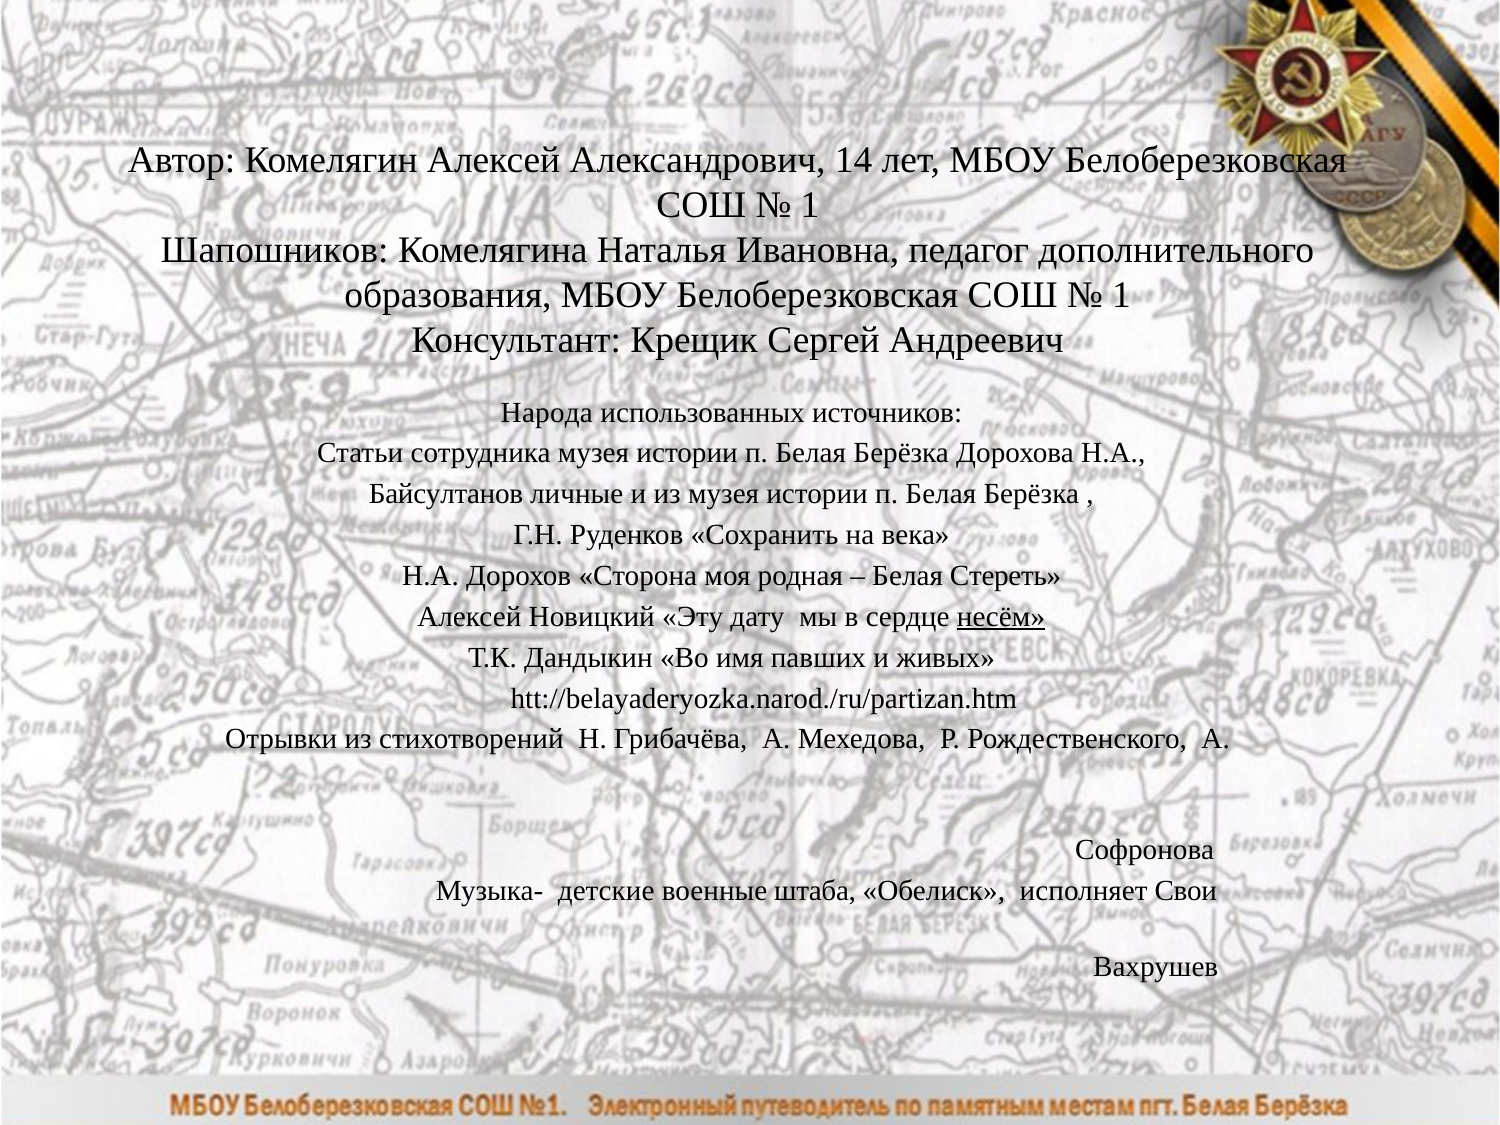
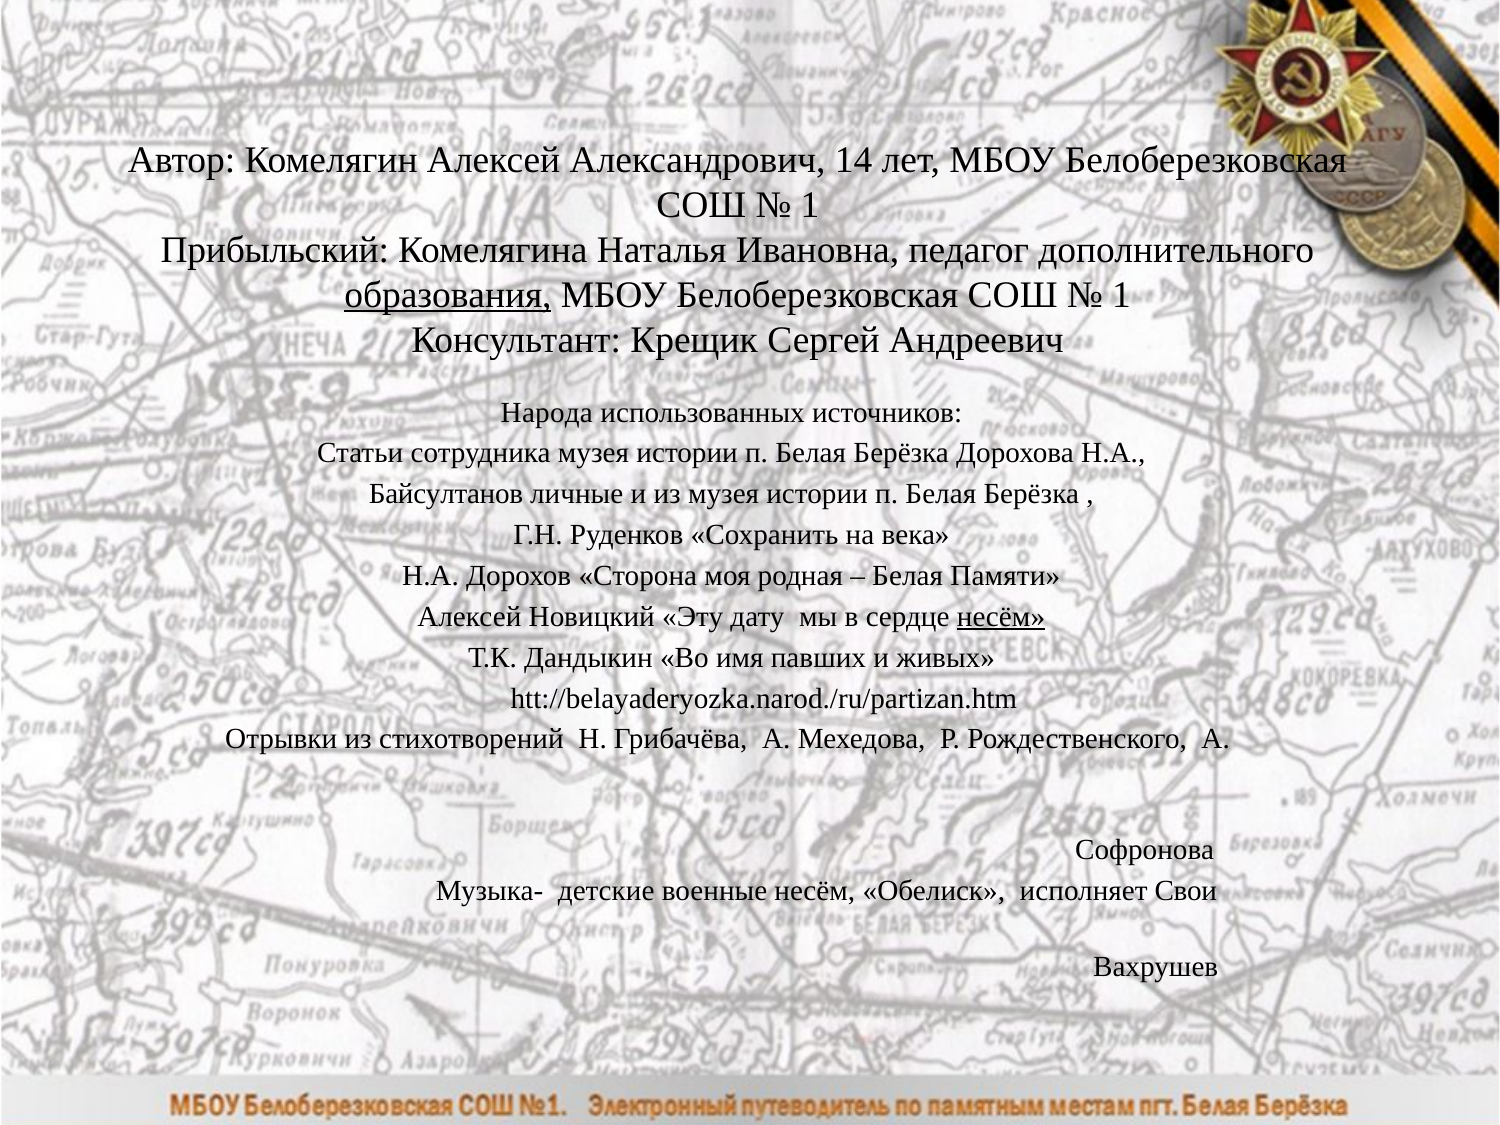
Шапошников: Шапошников -> Прибыльский
образования underline: none -> present
Стереть: Стереть -> Памяти
военные штаба: штаба -> несём
